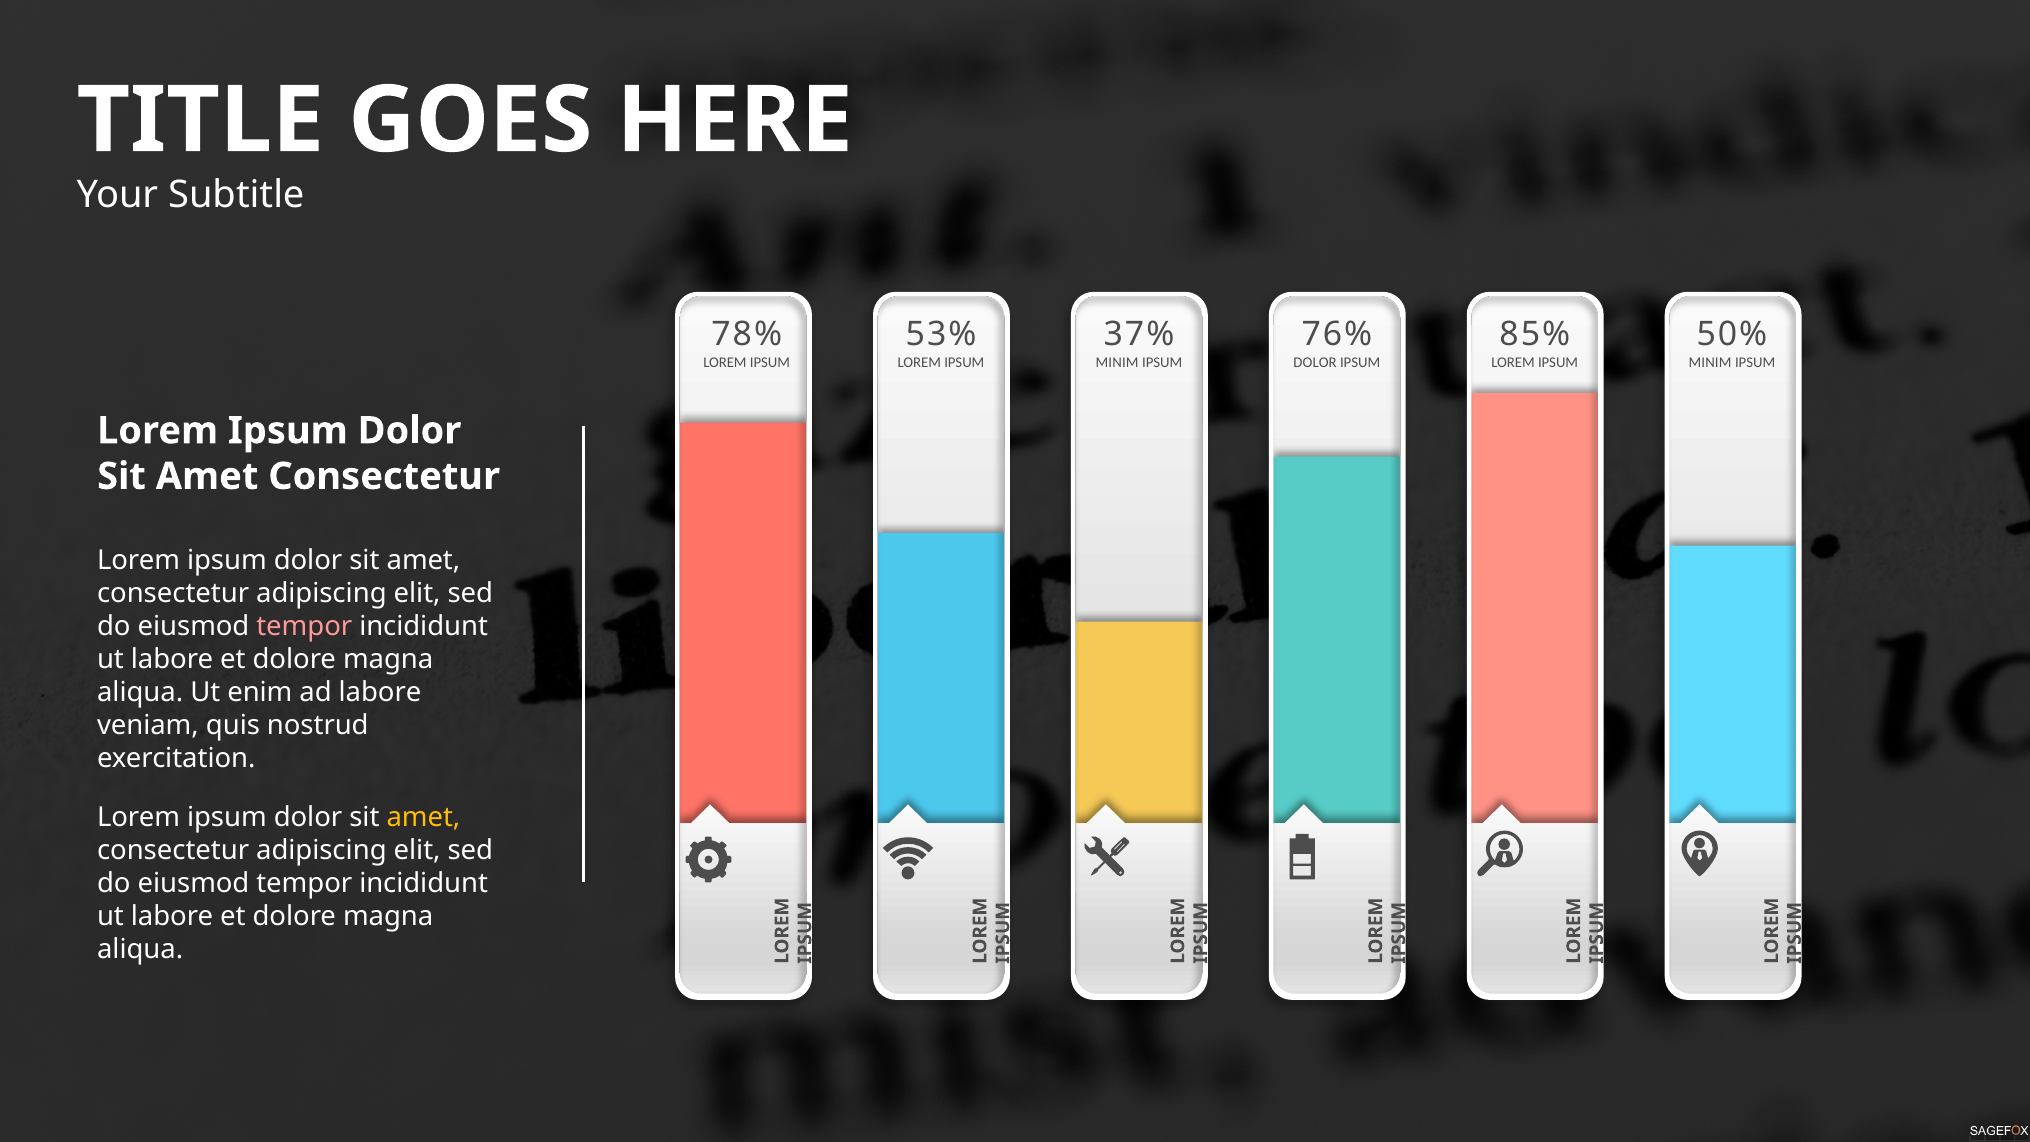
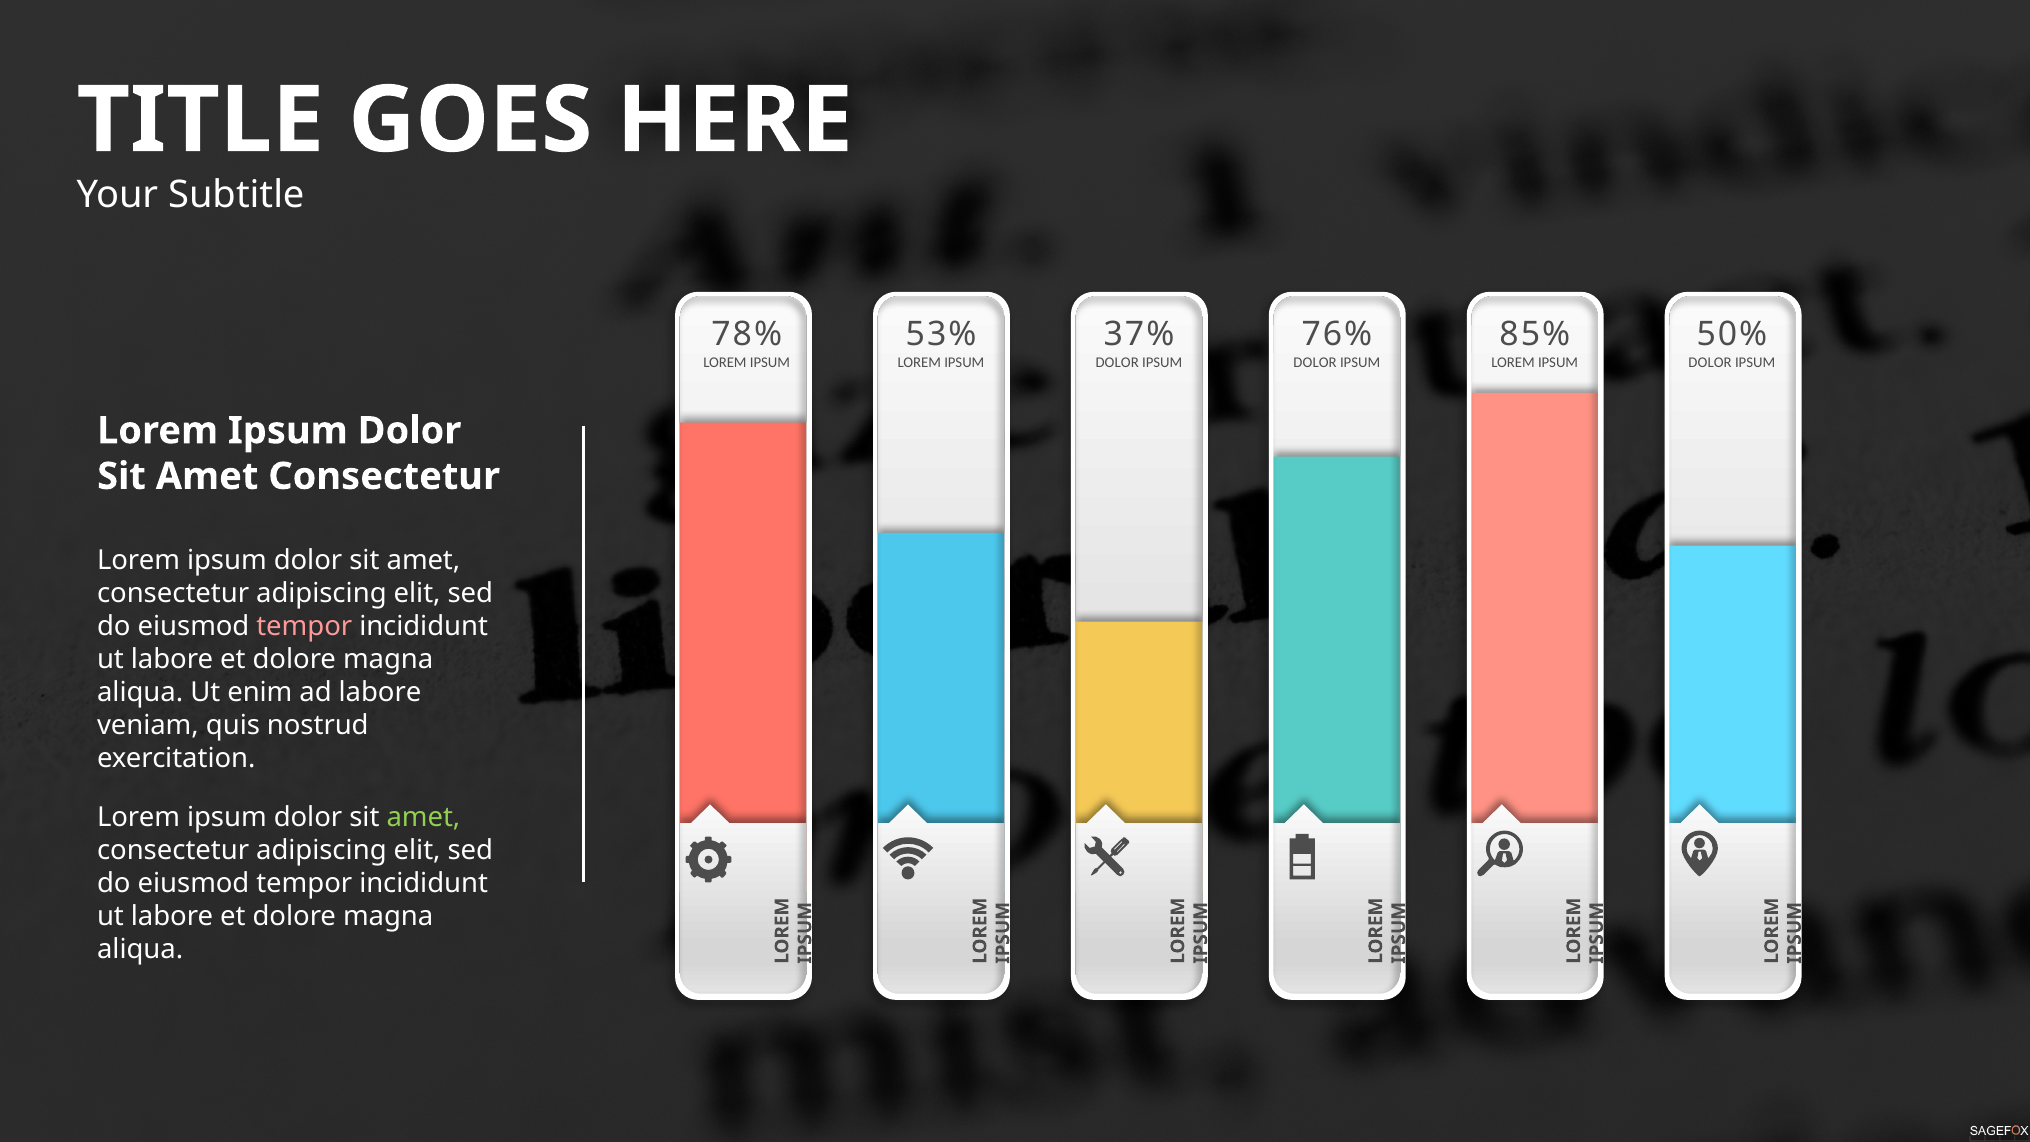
MINIM at (1117, 362): MINIM -> DOLOR
MINIM at (1710, 362): MINIM -> DOLOR
amet at (423, 817) colour: yellow -> light green
